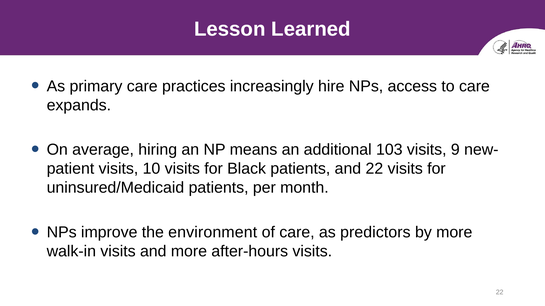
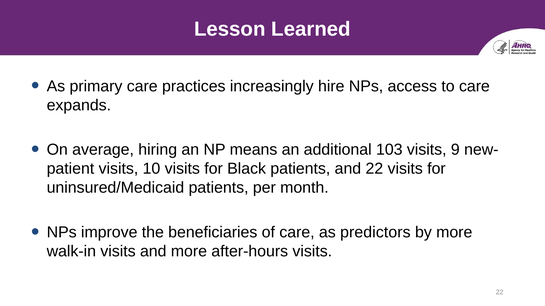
environment: environment -> beneficiaries
